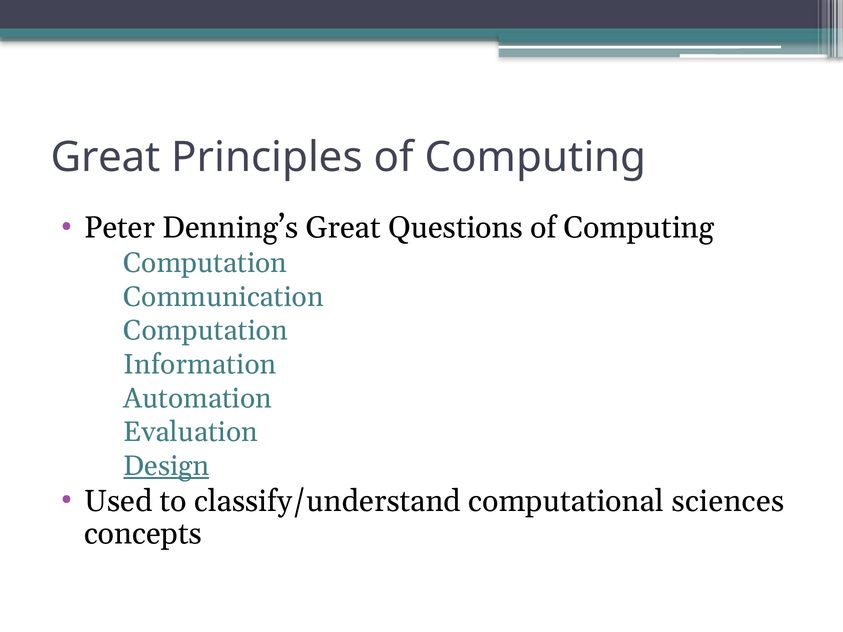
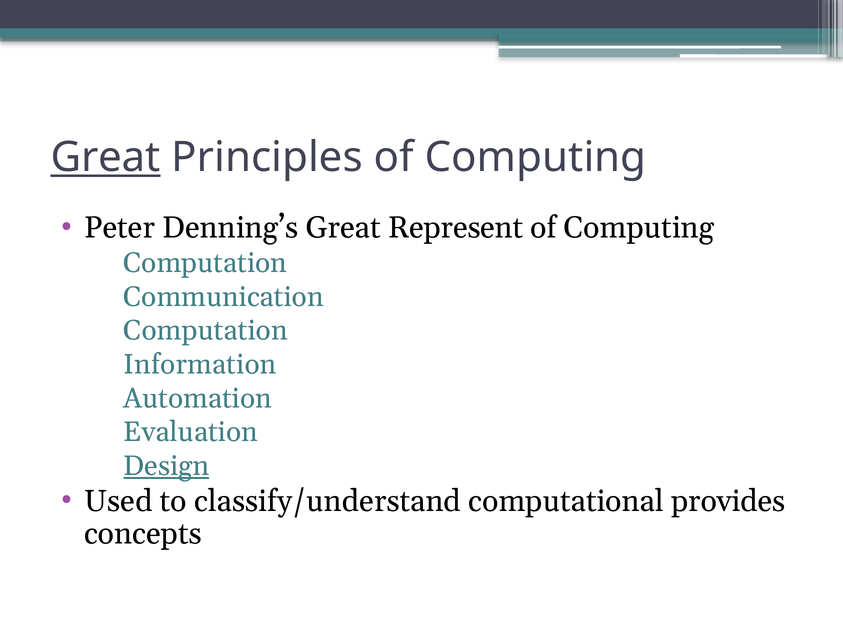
Great at (106, 157) underline: none -> present
Questions: Questions -> Represent
sciences: sciences -> provides
